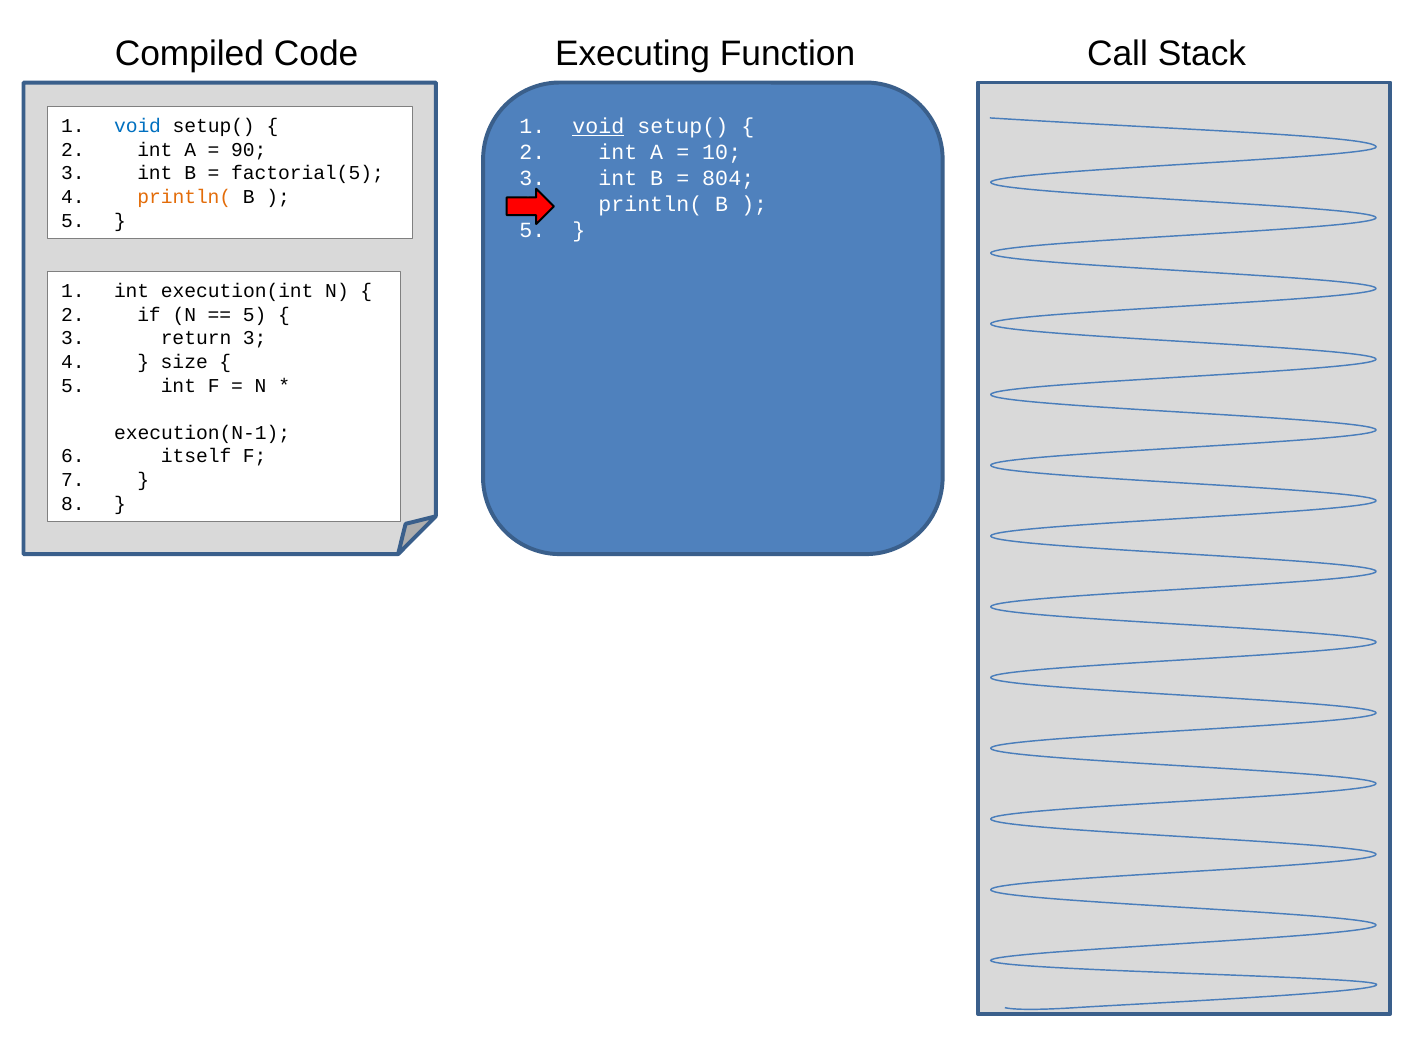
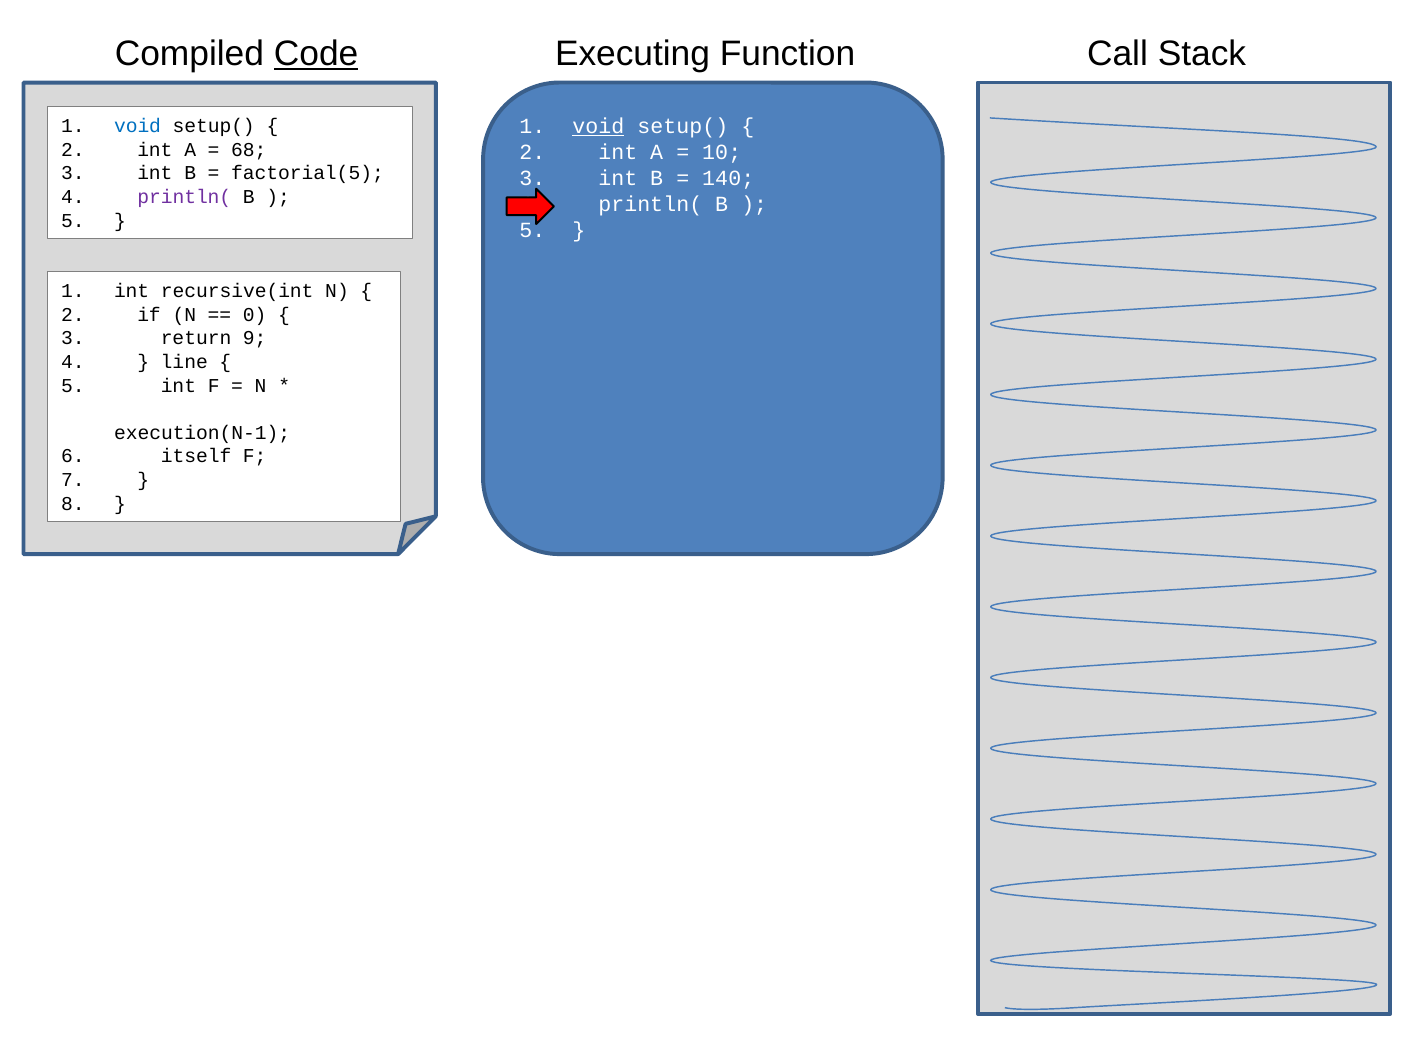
Code underline: none -> present
90: 90 -> 68
804: 804 -> 140
println( at (184, 197) colour: orange -> purple
execution(int: execution(int -> recursive(int
5 at (255, 315): 5 -> 0
return 3: 3 -> 9
size: size -> line
